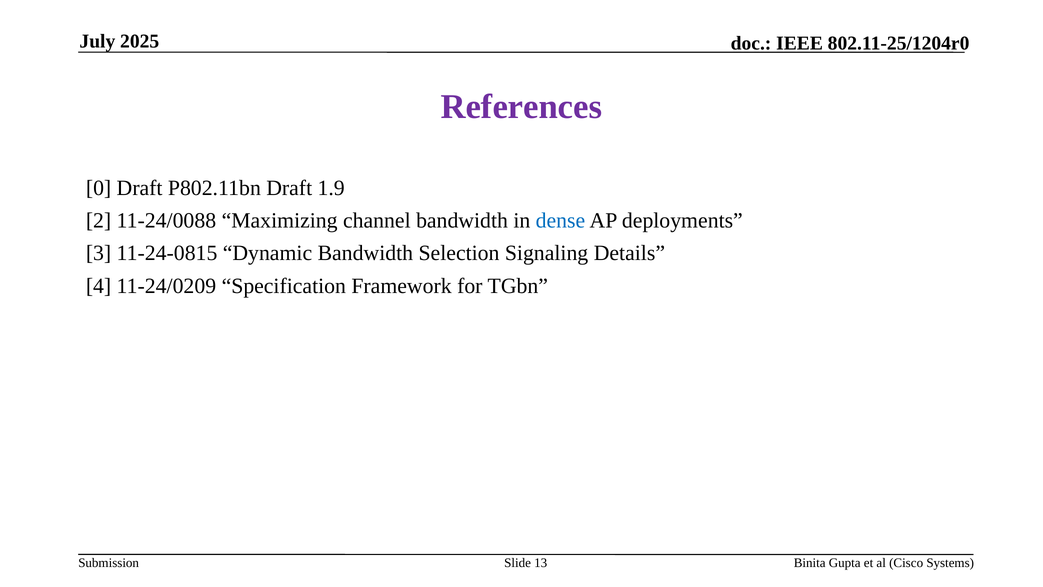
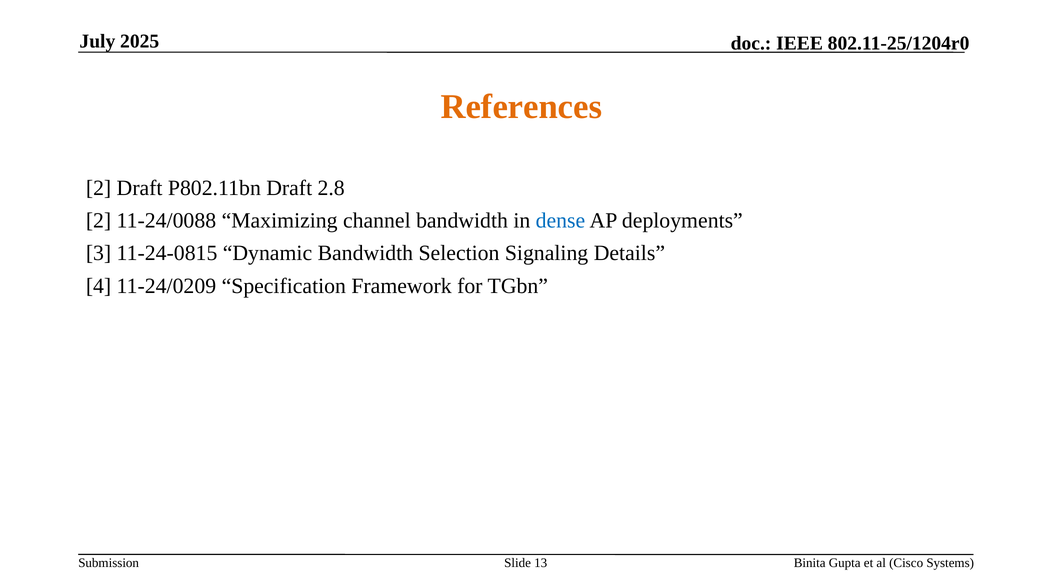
References colour: purple -> orange
0 at (99, 188): 0 -> 2
1.9: 1.9 -> 2.8
